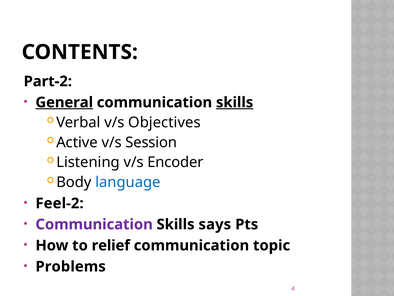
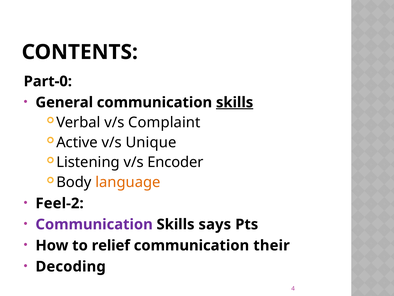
Part-2: Part-2 -> Part-0
General underline: present -> none
Objectives: Objectives -> Complaint
Session: Session -> Unique
language colour: blue -> orange
topic: topic -> their
Problems: Problems -> Decoding
